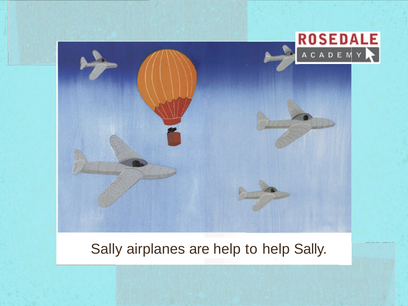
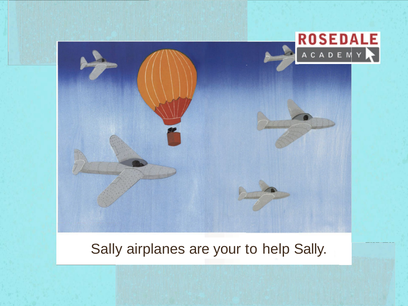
are help: help -> your
